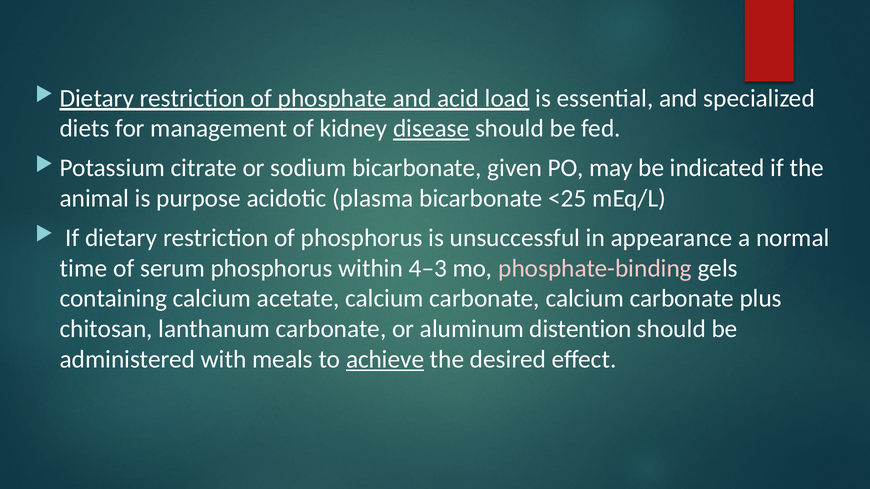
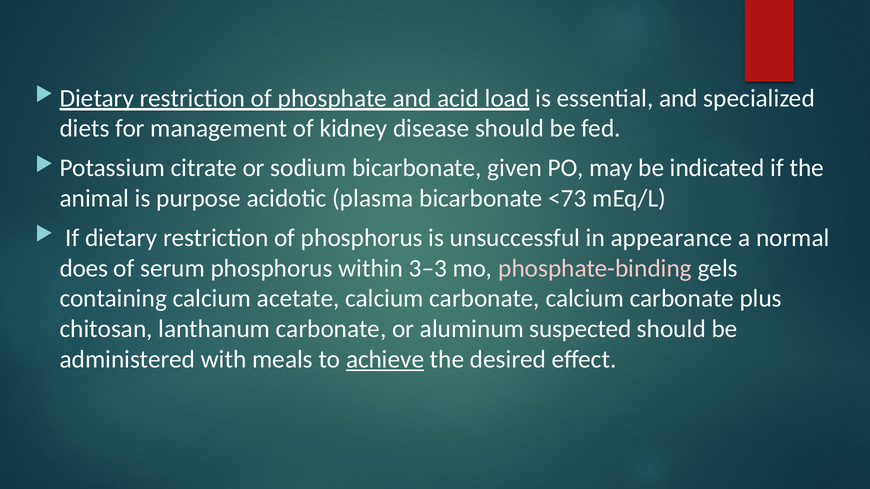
disease underline: present -> none
<25: <25 -> <73
time: time -> does
4–3: 4–3 -> 3–3
distention: distention -> suspected
